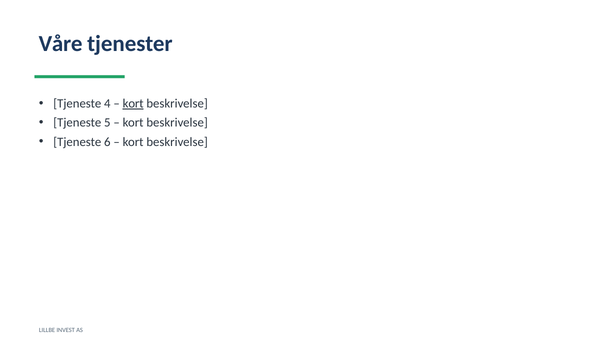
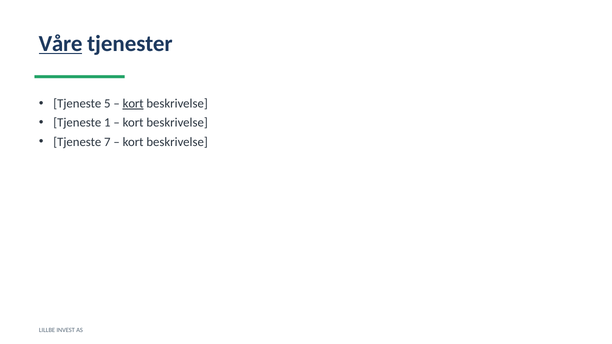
Våre underline: none -> present
4: 4 -> 5
5: 5 -> 1
6: 6 -> 7
